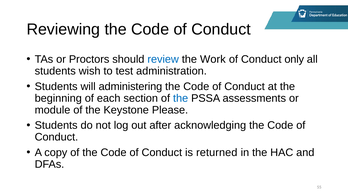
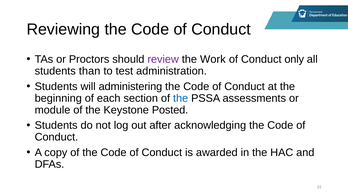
review colour: blue -> purple
wish: wish -> than
Please: Please -> Posted
returned: returned -> awarded
